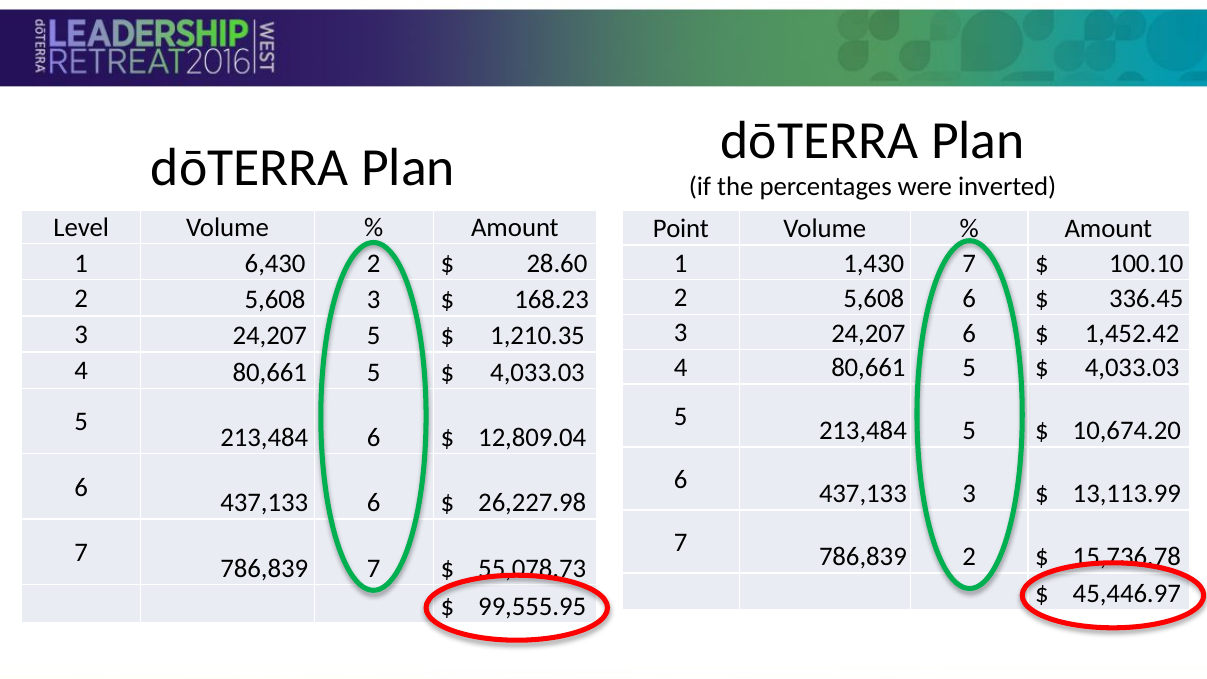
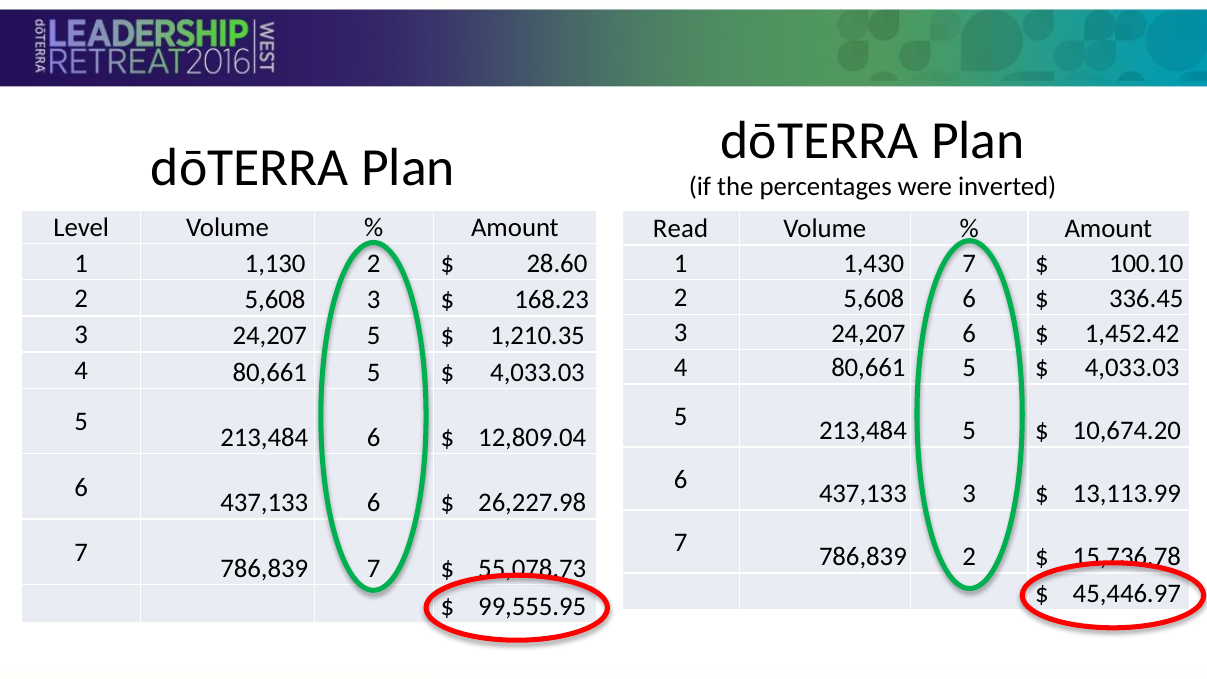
Point: Point -> Read
6,430: 6,430 -> 1,130
